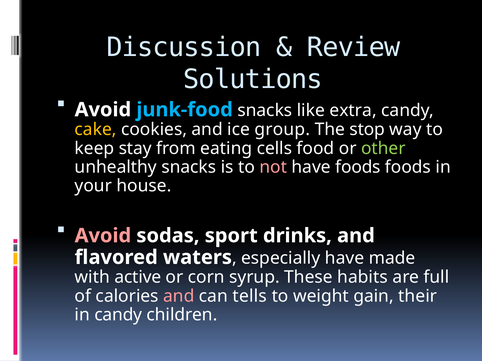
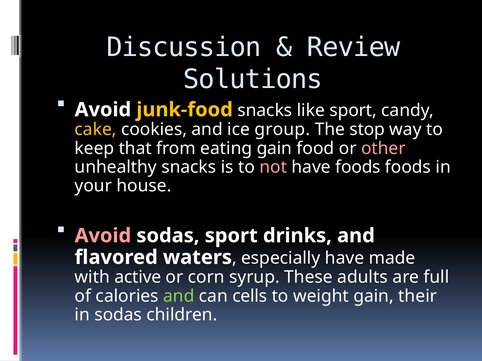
junk-food colour: light blue -> yellow
like extra: extra -> sport
stay: stay -> that
eating cells: cells -> gain
other colour: light green -> pink
habits: habits -> adults
and at (179, 296) colour: pink -> light green
tells: tells -> cells
in candy: candy -> sodas
